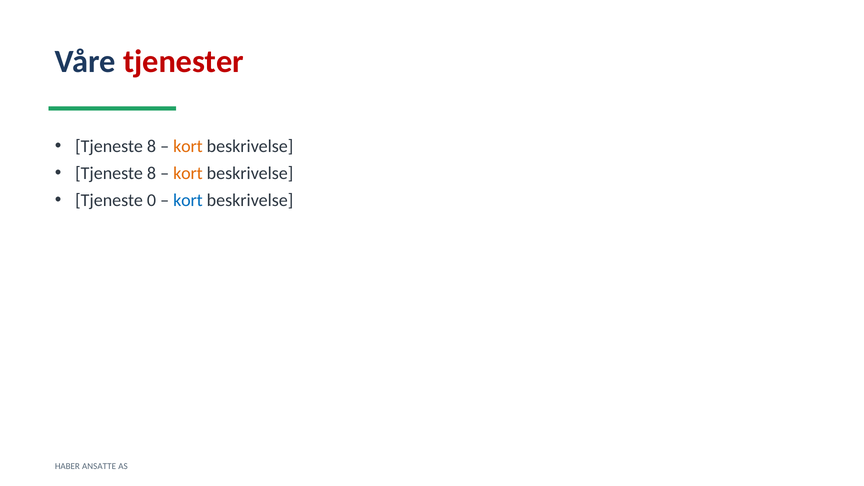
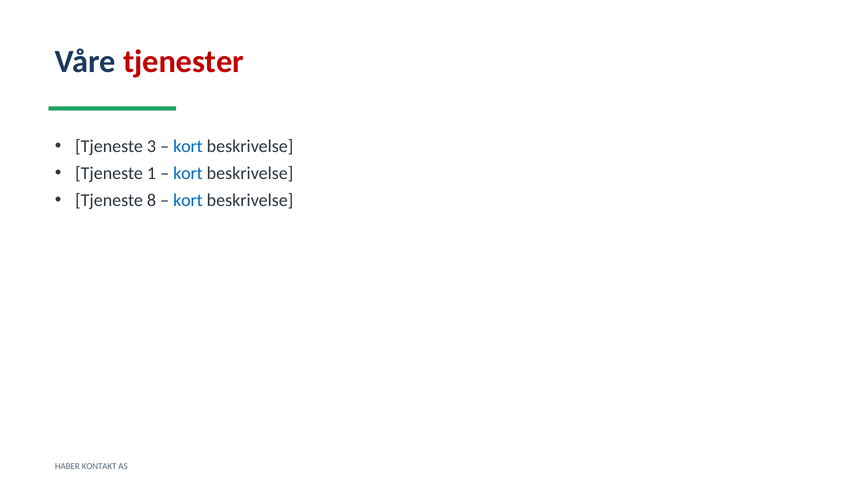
8 at (151, 146): 8 -> 3
kort at (188, 146) colour: orange -> blue
8 at (151, 173): 8 -> 1
kort at (188, 173) colour: orange -> blue
0: 0 -> 8
ANSATTE: ANSATTE -> KONTAKT
